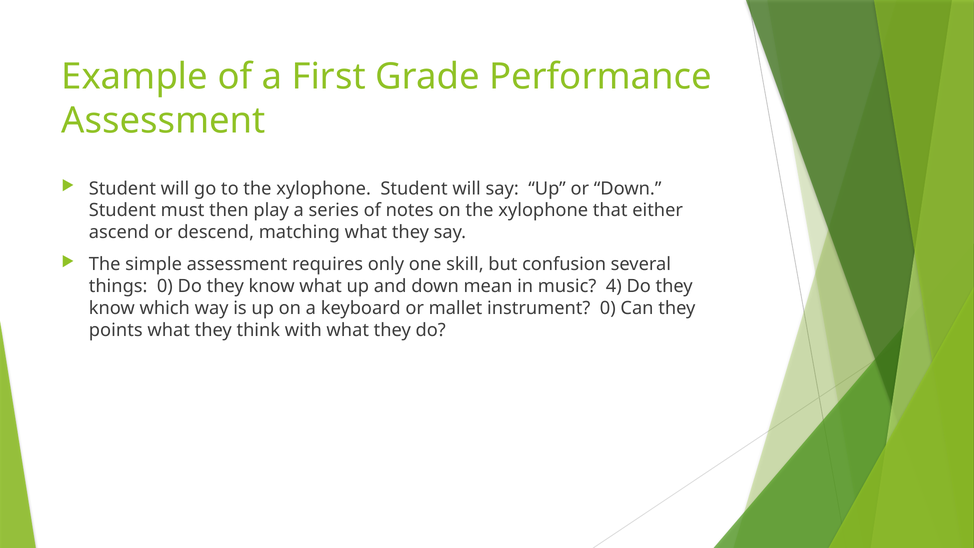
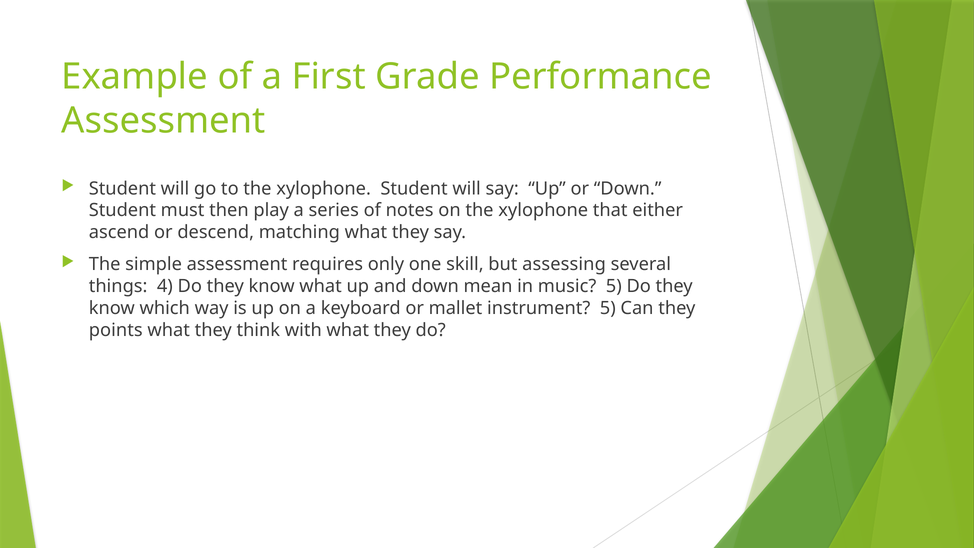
confusion: confusion -> assessing
things 0: 0 -> 4
music 4: 4 -> 5
instrument 0: 0 -> 5
